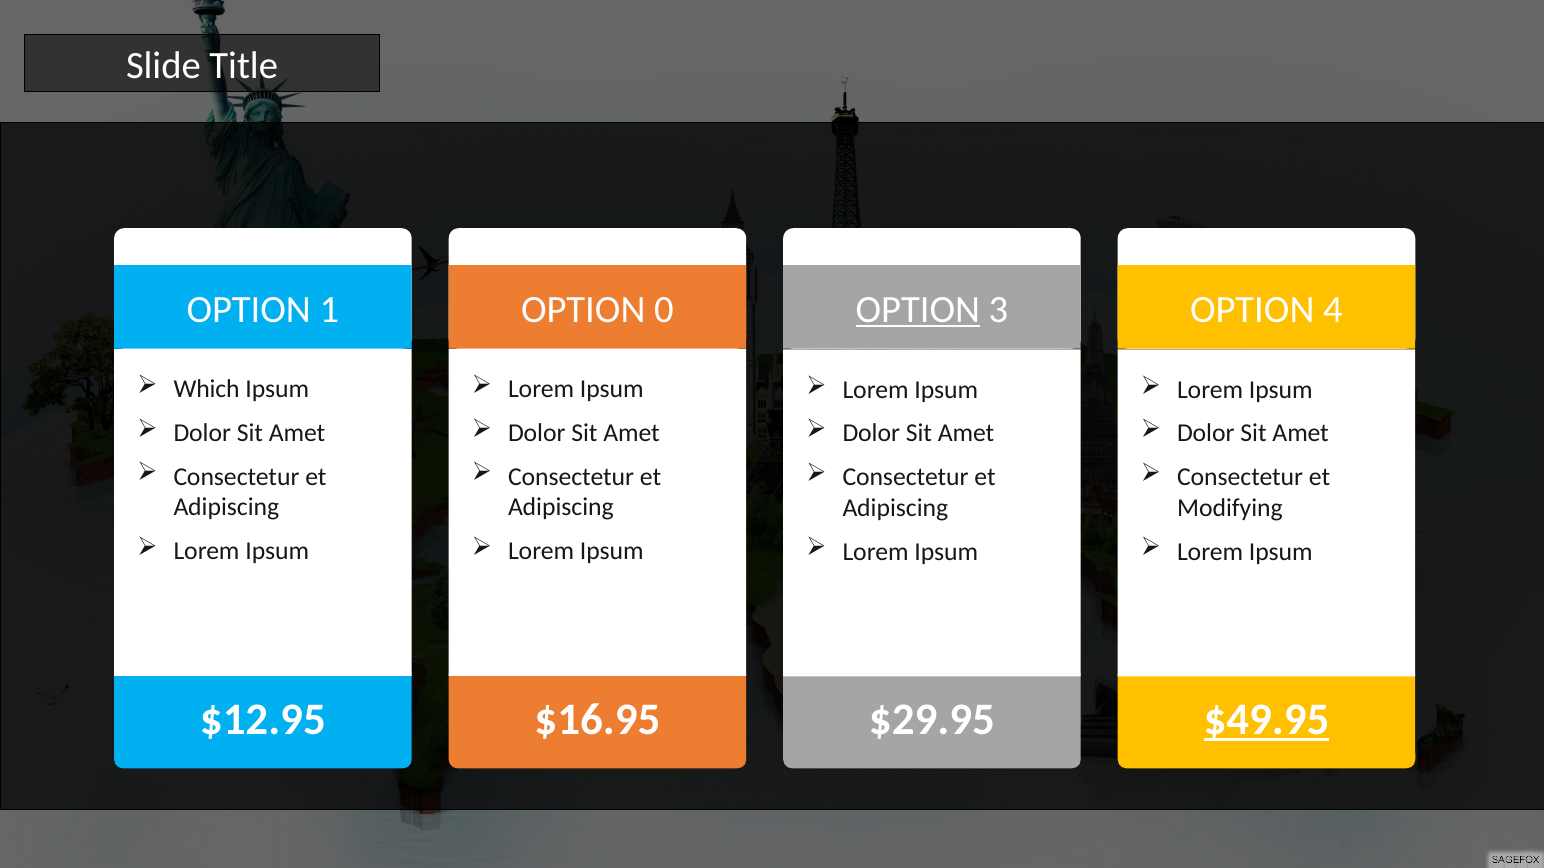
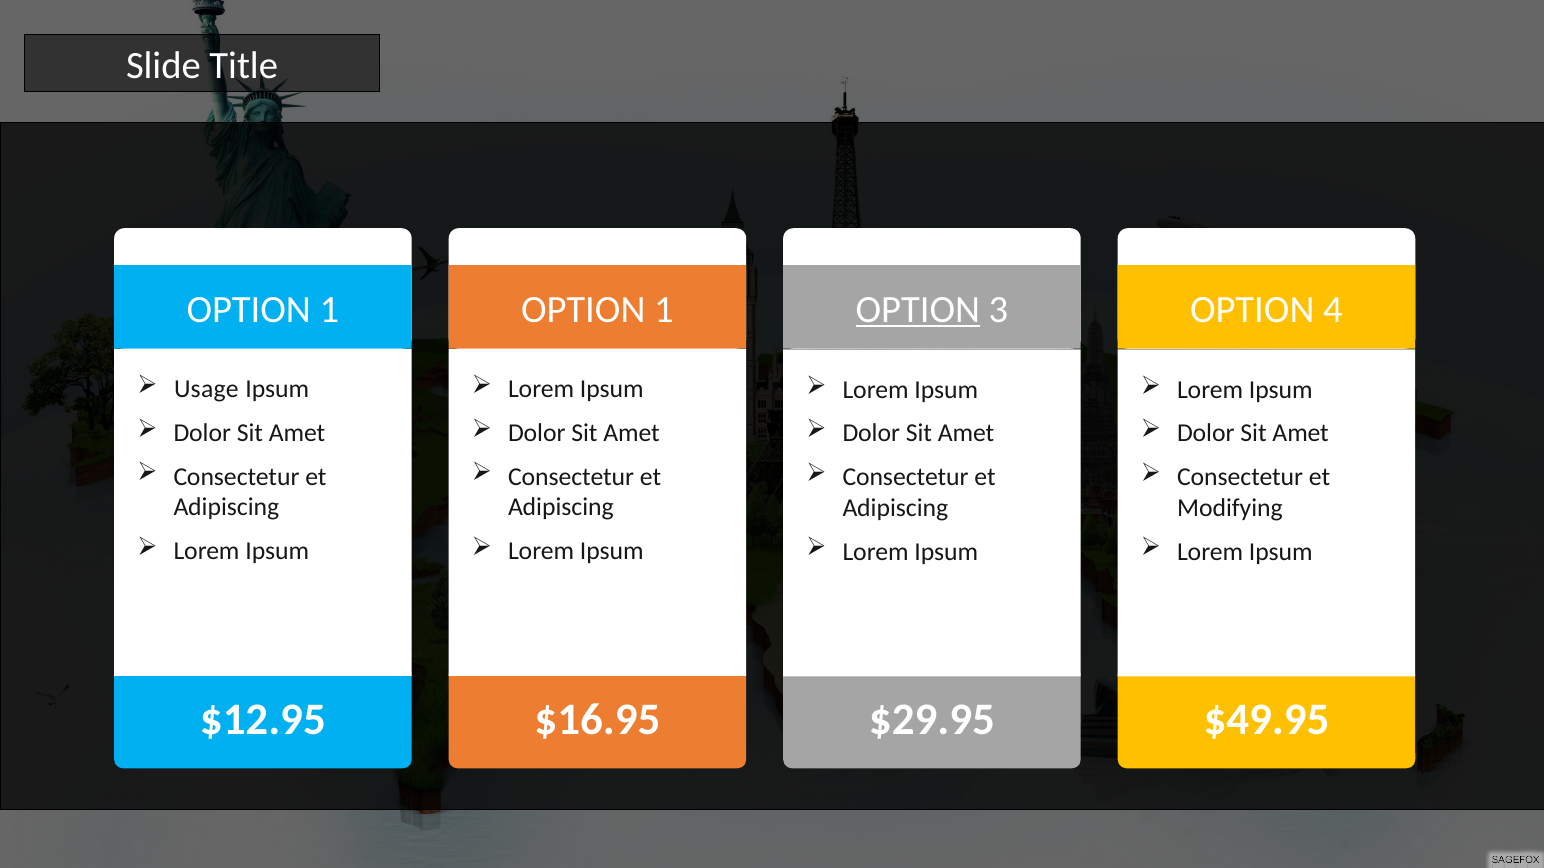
0 at (664, 310): 0 -> 1
Which: Which -> Usage
$49.95 underline: present -> none
